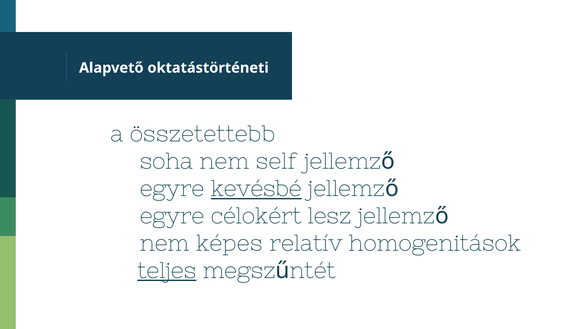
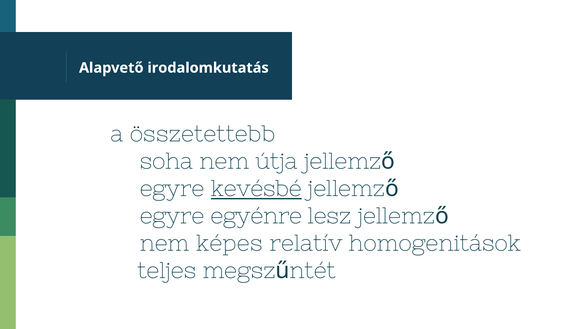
oktatástörténeti: oktatástörténeti -> irodalomkutatás
self: self -> útja
célokért: célokért -> egyénre
teljes underline: present -> none
